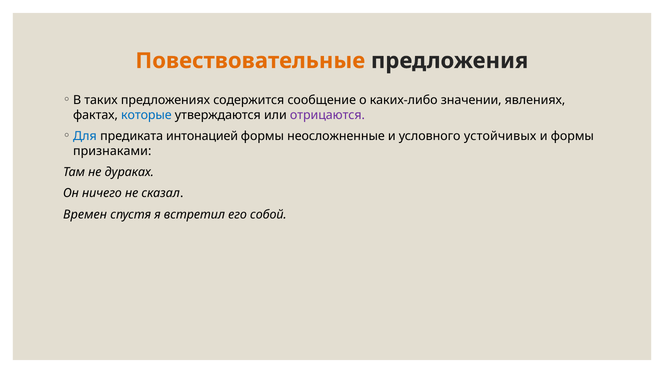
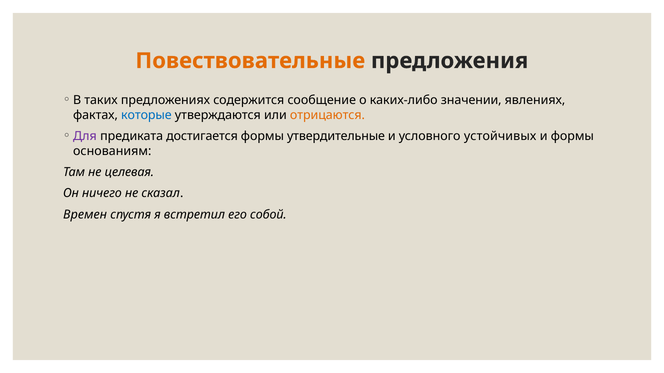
отрицаются colour: purple -> orange
Для colour: blue -> purple
интонацией: интонацией -> достигается
неосложненные: неосложненные -> утвердительные
признаками: признаками -> основаниям
дураках: дураках -> целевая
